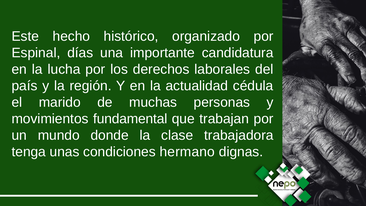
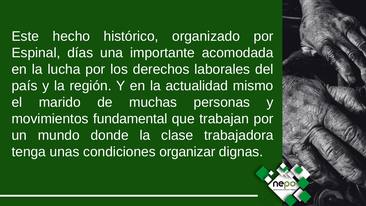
candidatura: candidatura -> acomodada
cédula: cédula -> mismo
hermano: hermano -> organizar
